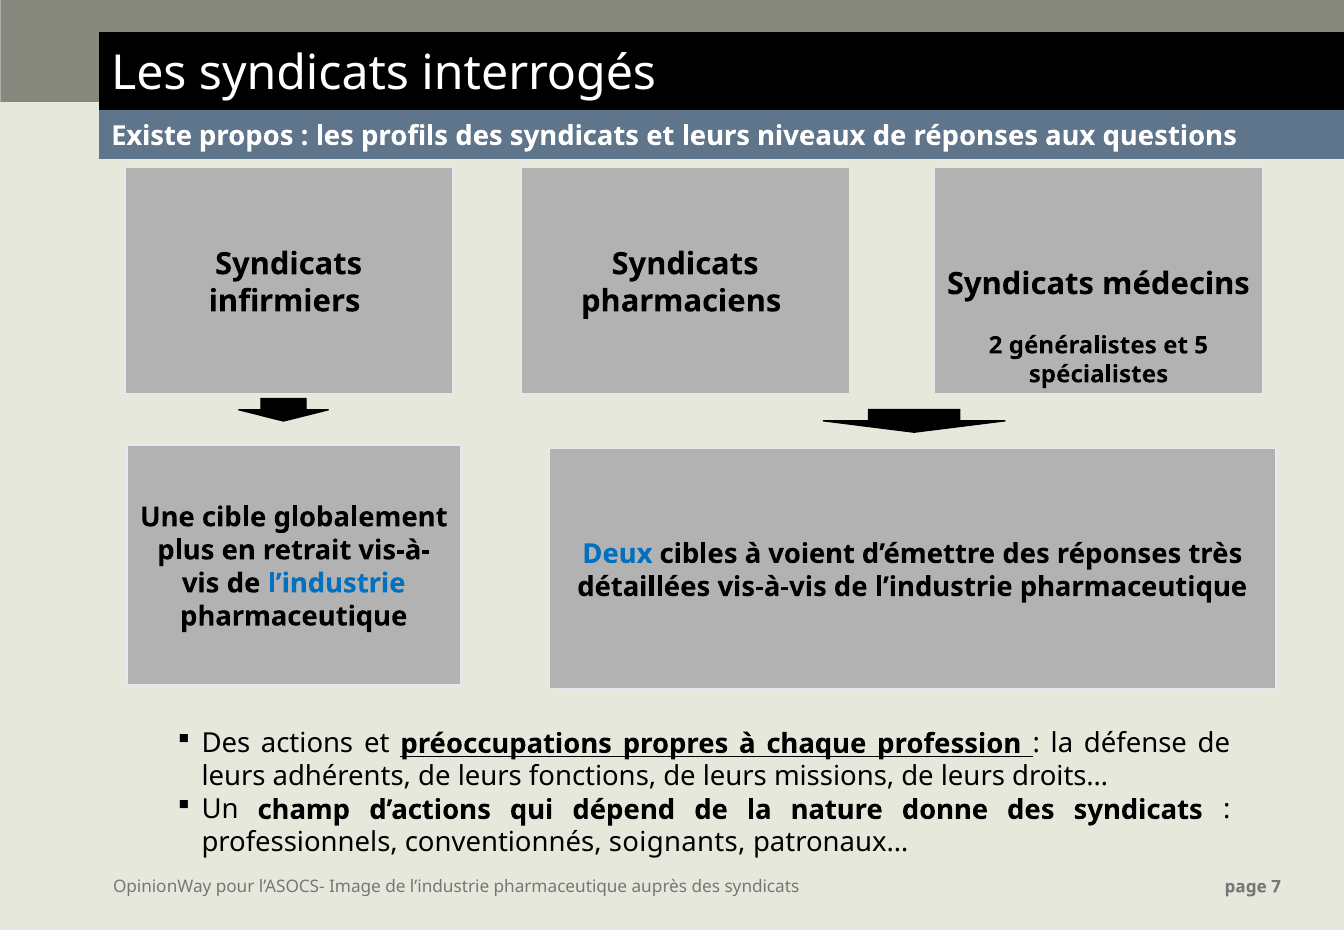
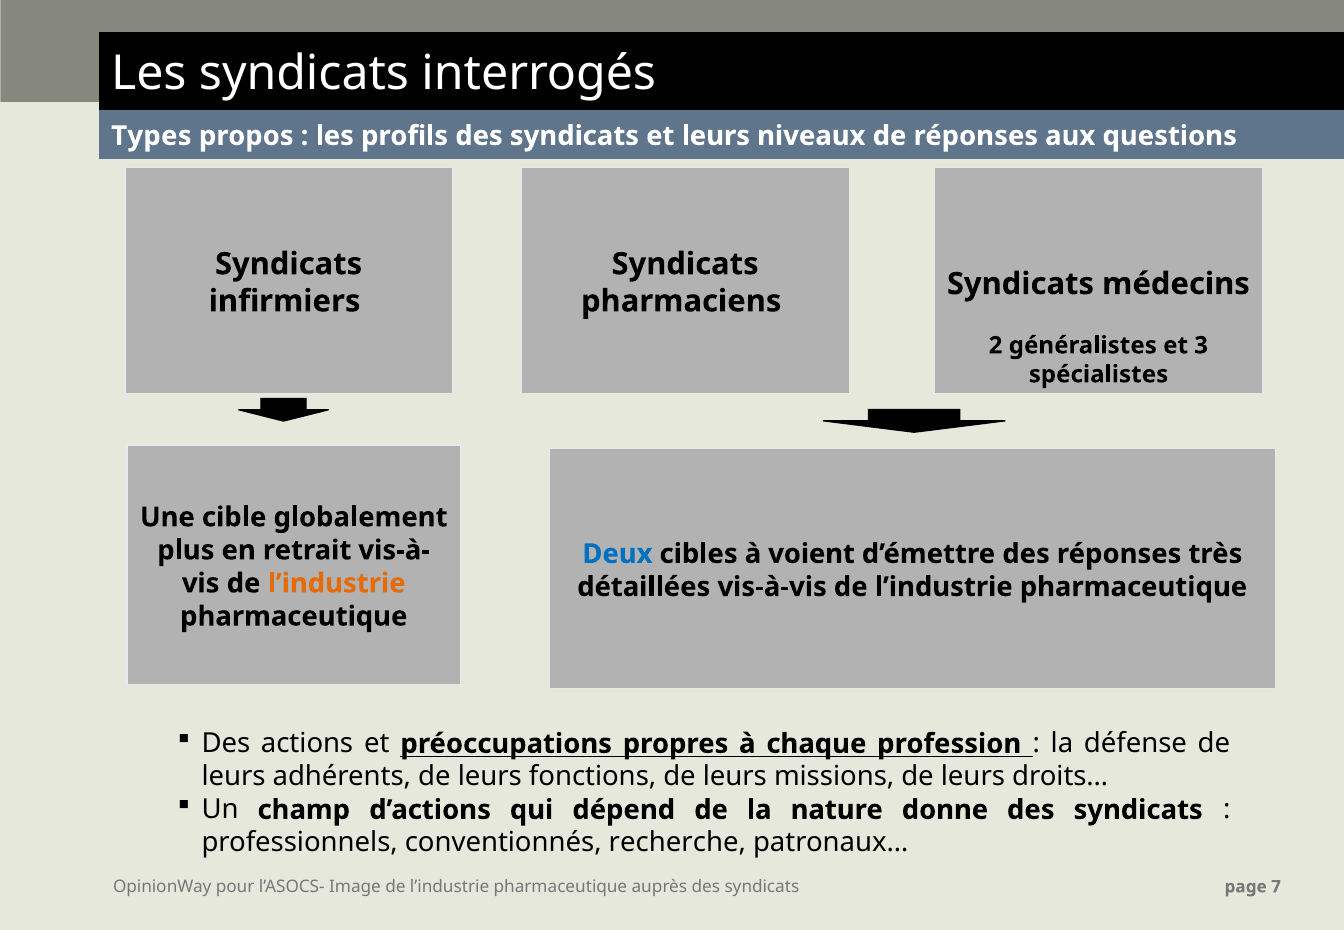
Existe: Existe -> Types
5: 5 -> 3
l’industrie at (337, 584) colour: blue -> orange
soignants: soignants -> recherche
